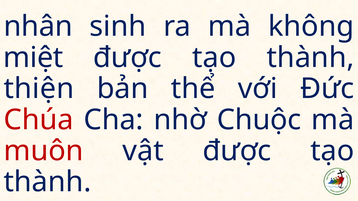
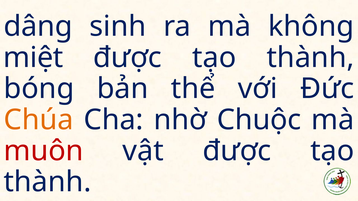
nhân: nhân -> dâng
thiện: thiện -> bóng
Chúa colour: red -> orange
